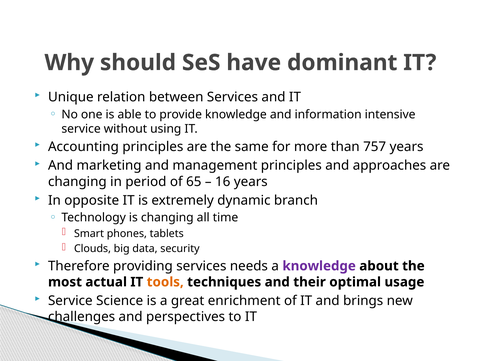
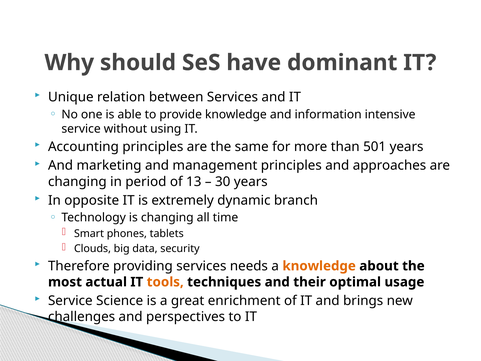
757: 757 -> 501
65: 65 -> 13
16: 16 -> 30
knowledge at (319, 266) colour: purple -> orange
